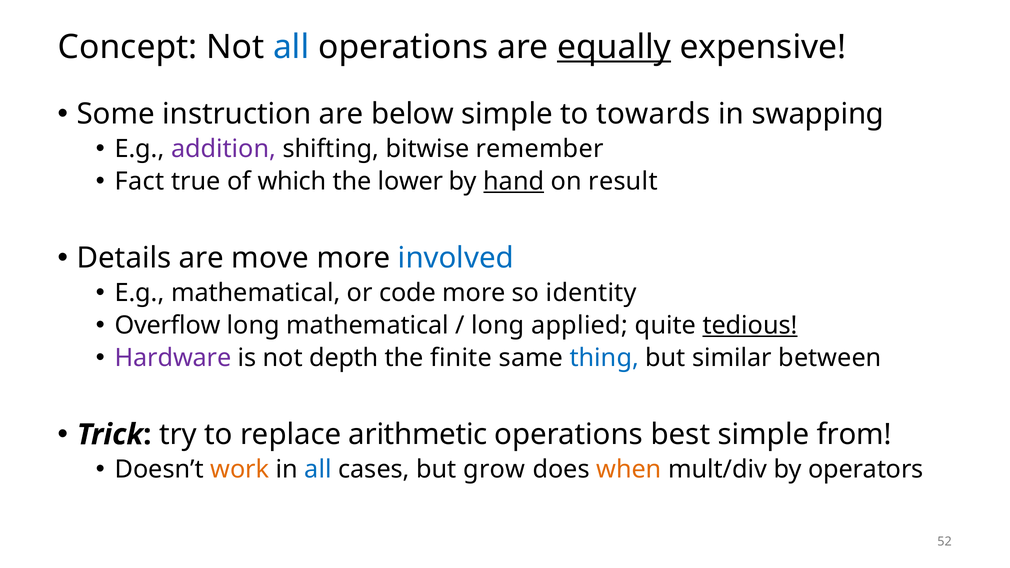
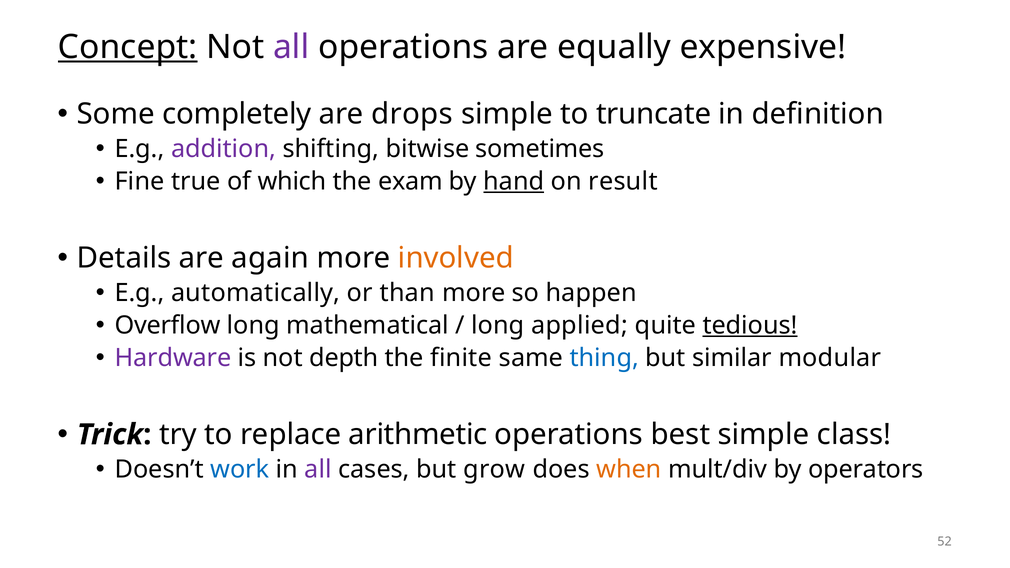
Concept underline: none -> present
all at (291, 47) colour: blue -> purple
equally underline: present -> none
instruction: instruction -> completely
below: below -> drops
towards: towards -> truncate
swapping: swapping -> definition
remember: remember -> sometimes
Fact: Fact -> Fine
lower: lower -> exam
move: move -> again
involved colour: blue -> orange
E.g mathematical: mathematical -> automatically
code: code -> than
identity: identity -> happen
between: between -> modular
from: from -> class
work colour: orange -> blue
all at (318, 470) colour: blue -> purple
